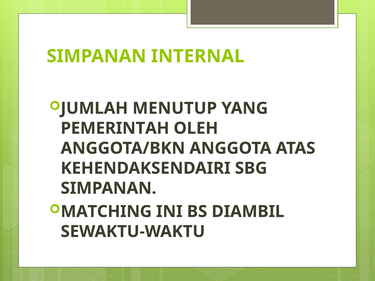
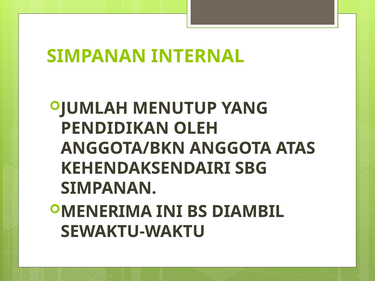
PEMERINTAH: PEMERINTAH -> PENDIDIKAN
MATCHING: MATCHING -> MENERIMA
